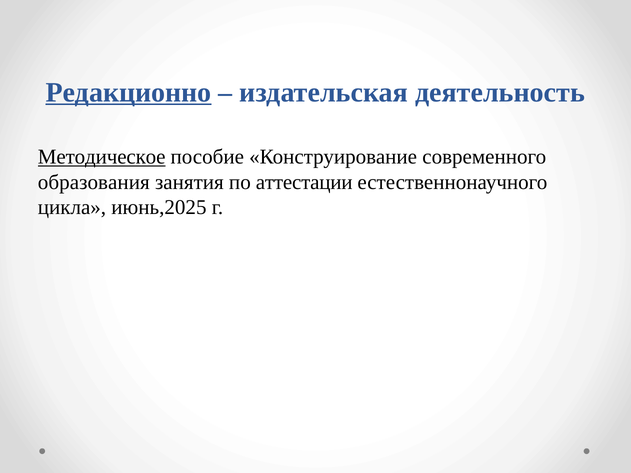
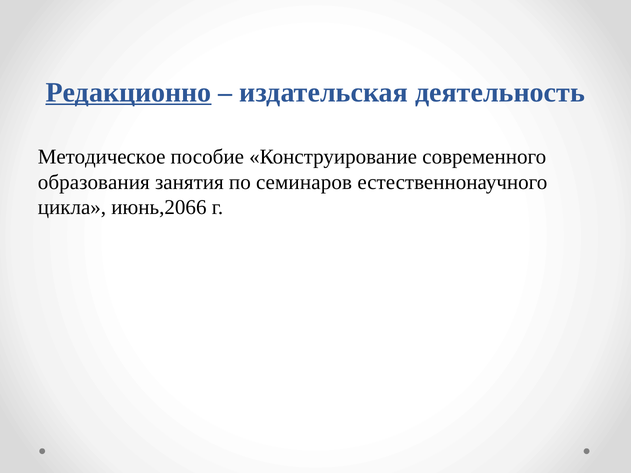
Методическое underline: present -> none
аттестации: аттестации -> семинаров
июнь,2025: июнь,2025 -> июнь,2066
